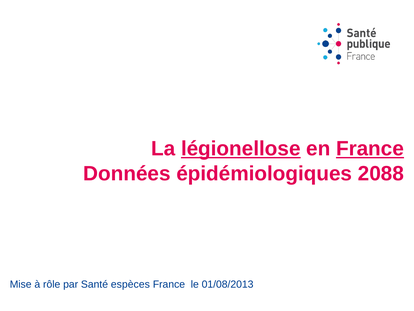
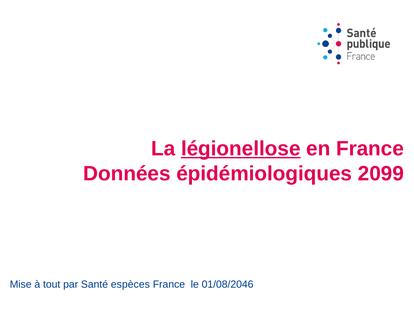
France at (370, 148) underline: present -> none
2088: 2088 -> 2099
rôle: rôle -> tout
01/08/2013: 01/08/2013 -> 01/08/2046
